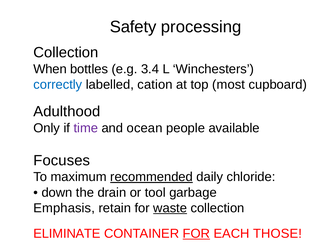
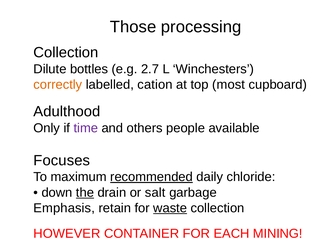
Safety: Safety -> Those
When: When -> Dilute
3.4: 3.4 -> 2.7
correctly colour: blue -> orange
ocean: ocean -> others
the underline: none -> present
tool: tool -> salt
ELIMINATE: ELIMINATE -> HOWEVER
FOR at (196, 233) underline: present -> none
THOSE: THOSE -> MINING
